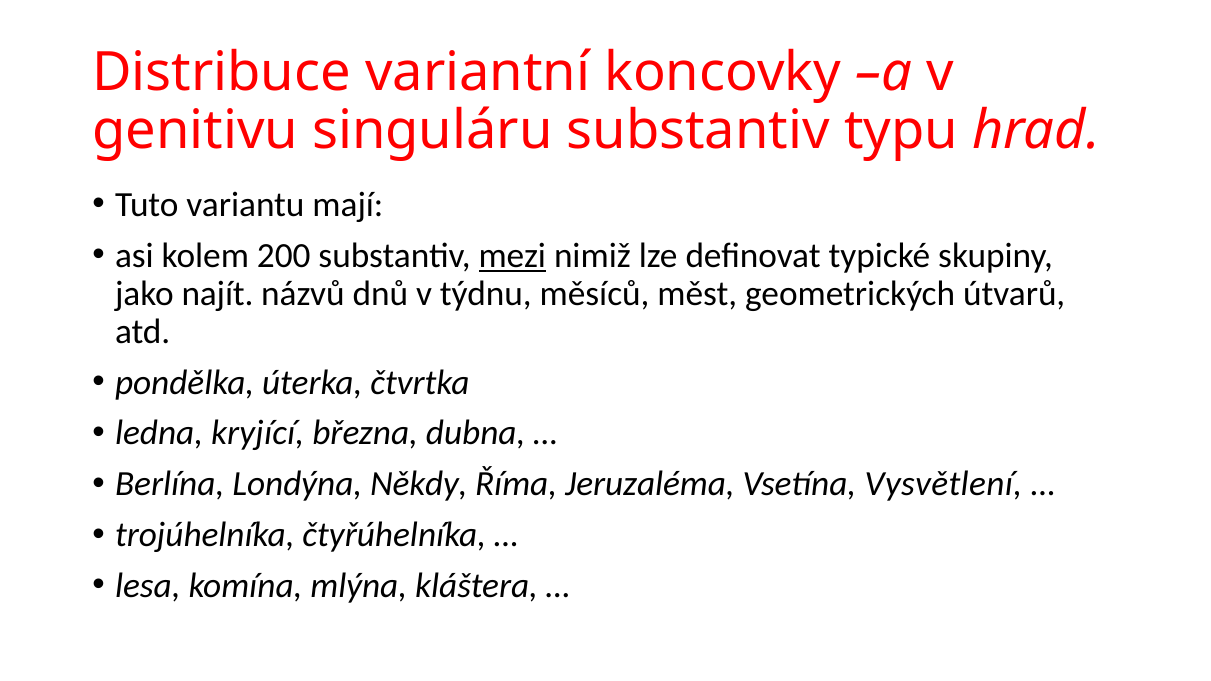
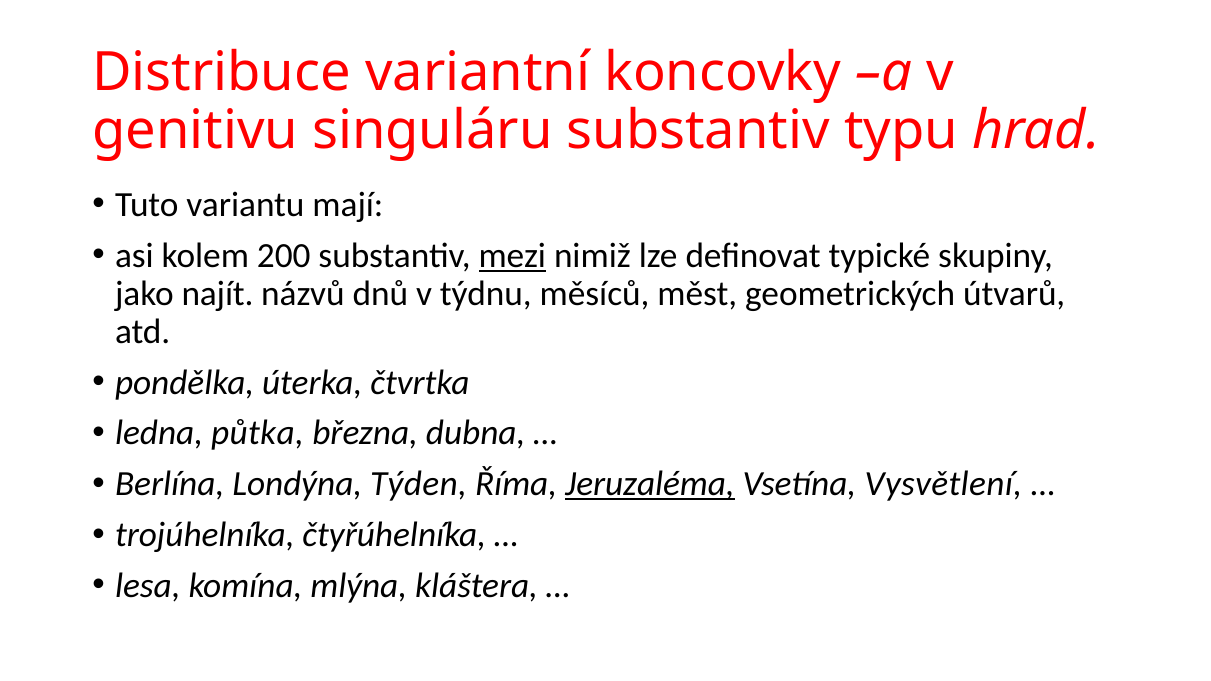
kryjící: kryjící -> půtka
Někdy: Někdy -> Týden
Jeruzaléma underline: none -> present
